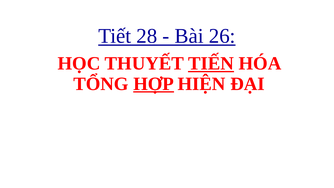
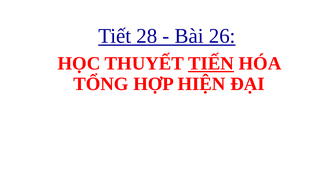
HỢP underline: present -> none
